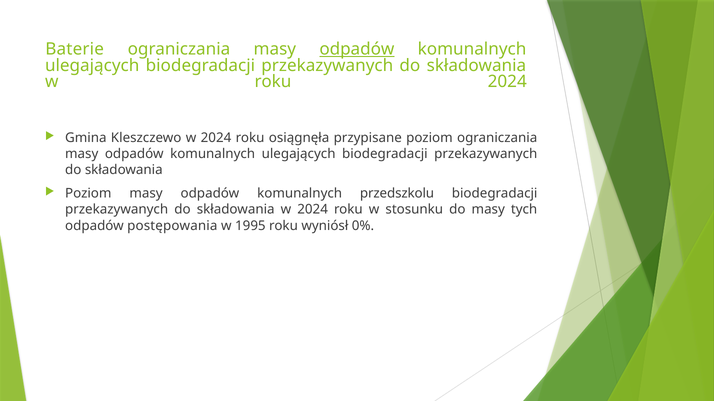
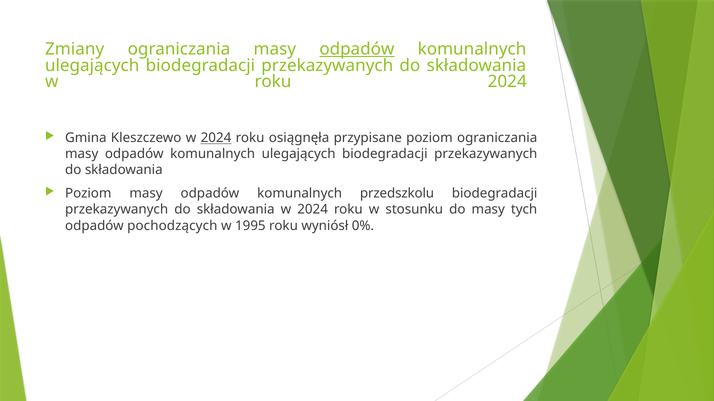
Baterie: Baterie -> Zmiany
2024 at (216, 138) underline: none -> present
postępowania: postępowania -> pochodzących
